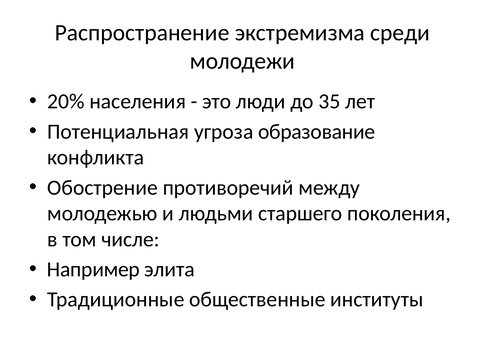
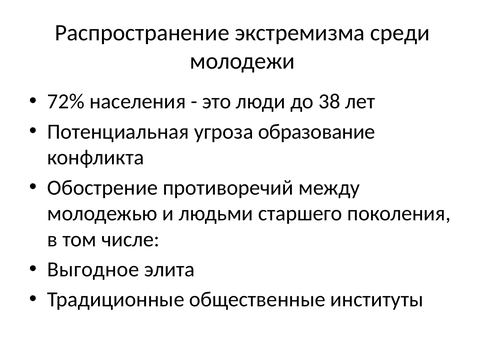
20%: 20% -> 72%
35: 35 -> 38
Например: Например -> Выгодное
